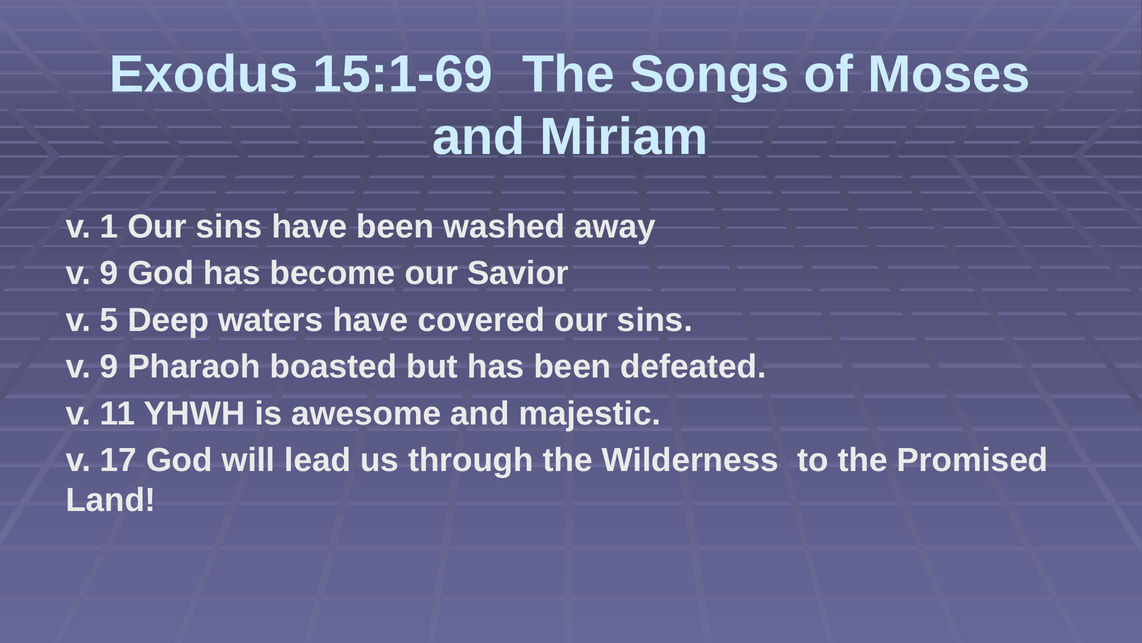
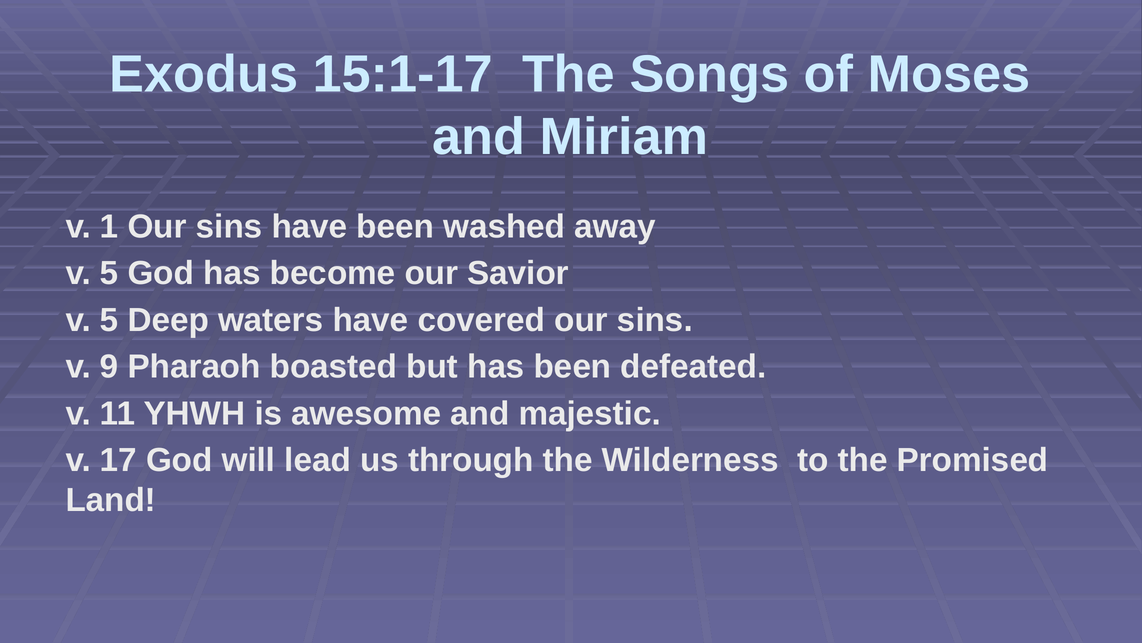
15:1-69: 15:1-69 -> 15:1-17
9 at (109, 273): 9 -> 5
